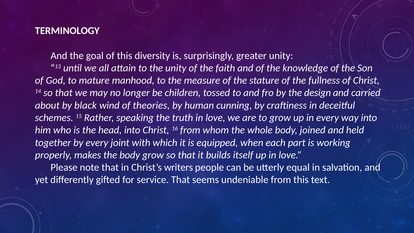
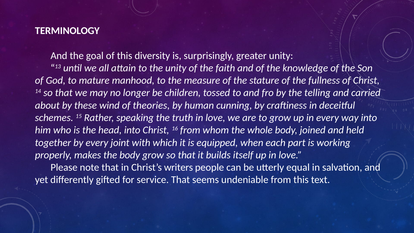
design: design -> telling
black: black -> these
